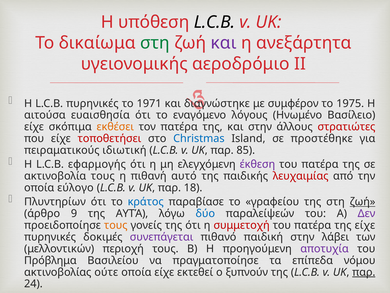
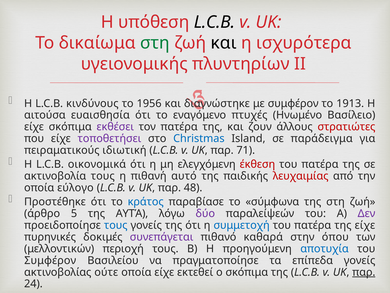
και at (224, 43) colour: purple -> black
ανεξάρτητα: ανεξάρτητα -> ισχυρότερα
αεροδρόμιο: αεροδρόμιο -> πλυντηρίων
L.C.B πυρηνικές: πυρηνικές -> κινδύνους
1971: 1971 -> 1956
1975: 1975 -> 1913
λόγους: λόγους -> πτυχές
εκθέσει colour: orange -> purple
και στην: στην -> ζουν
τοποθετήσει colour: red -> purple
προστέθηκε: προστέθηκε -> παράδειγμα
85: 85 -> 71
εφαρμογής: εφαρμογής -> οικονομικά
έκθεση colour: purple -> red
18: 18 -> 48
Πλυντηρίων: Πλυντηρίων -> Προστέθηκε
γραφείου: γραφείου -> σύμφωνα
ζωή at (363, 202) underline: present -> none
9: 9 -> 5
δύο colour: blue -> purple
τους at (116, 225) colour: orange -> blue
συμμετοχή colour: red -> blue
παιδική: παιδική -> καθαρά
λάβει: λάβει -> όπου
αποτυχία colour: purple -> blue
Πρόβλημα at (50, 260): Πρόβλημα -> Συμφέρον
επίπεδα νόμου: νόμου -> γονείς
ο ξυπνούν: ξυπνούν -> σκόπιμα
